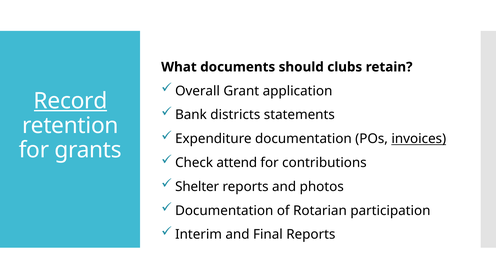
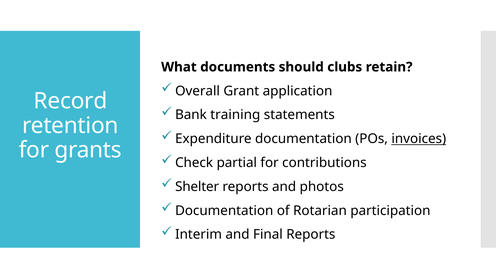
Record underline: present -> none
districts: districts -> training
attend: attend -> partial
